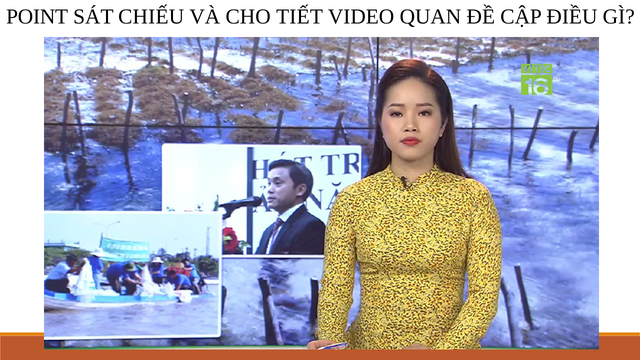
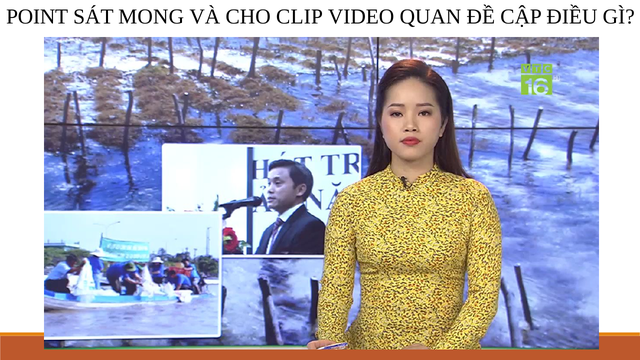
CHIẾU: CHIẾU -> MONG
TIẾT: TIẾT -> CLIP
